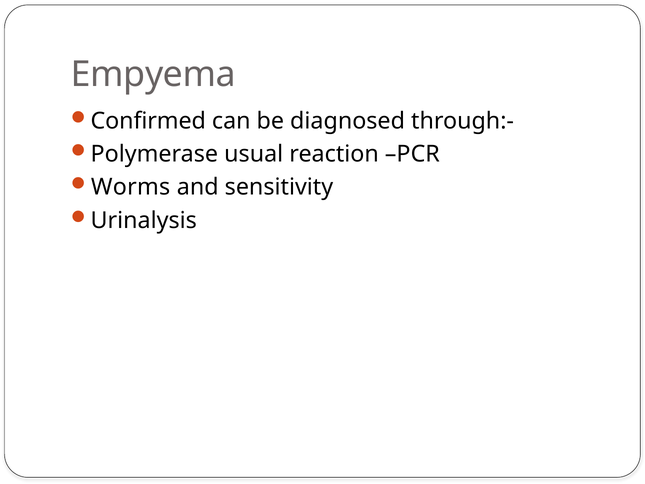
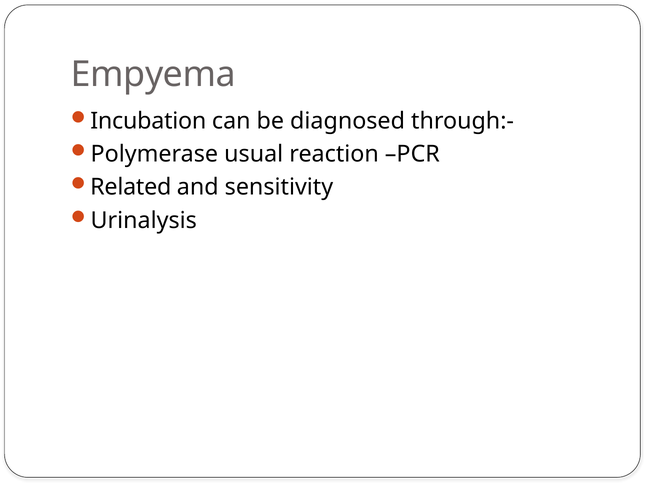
Confirmed: Confirmed -> Incubation
Worms: Worms -> Related
